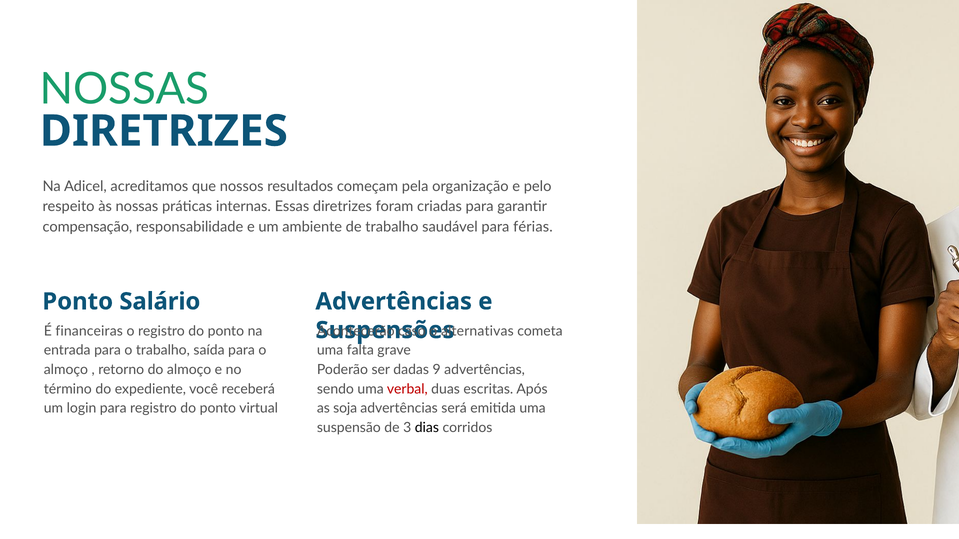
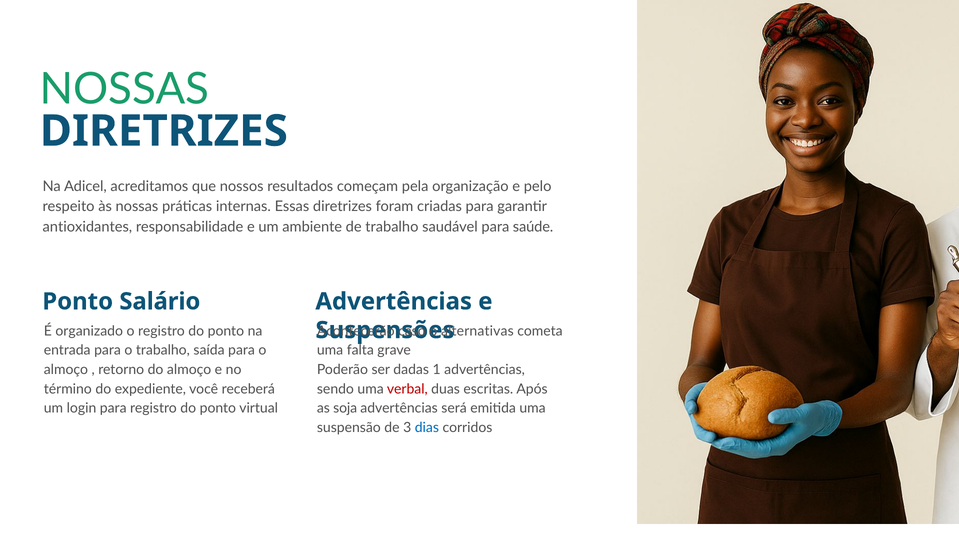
compensação: compensação -> antioxidantes
férias: férias -> saúde
financeiras: financeiras -> organizado
9: 9 -> 1
dias colour: black -> blue
